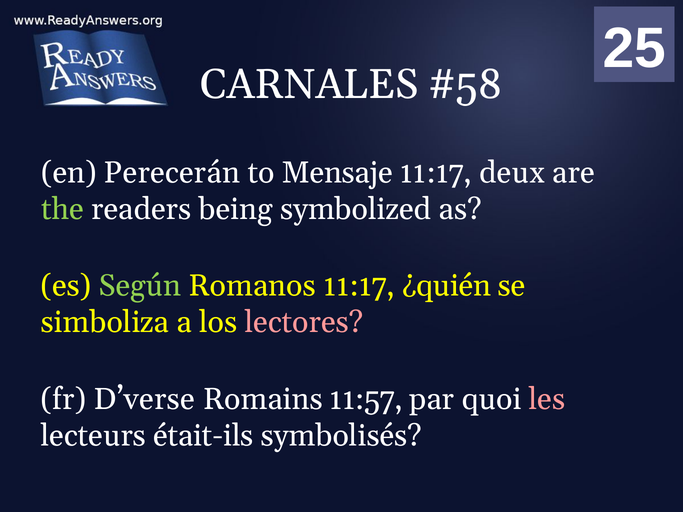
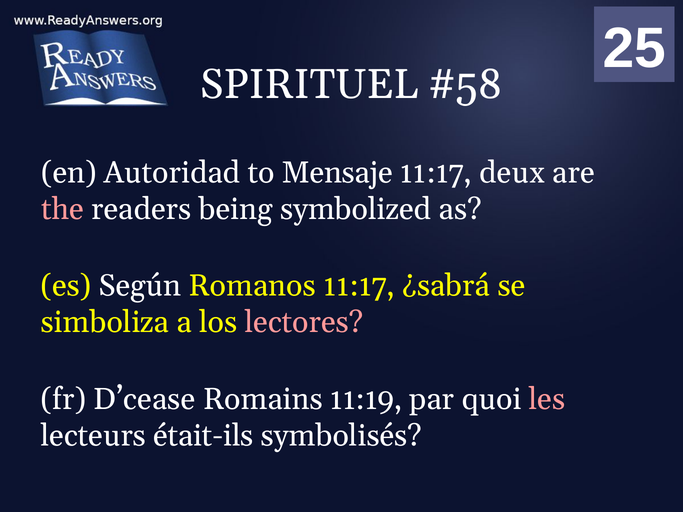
CARNALES: CARNALES -> SPIRITUEL
Perecerán: Perecerán -> Autoridad
the colour: light green -> pink
Según colour: light green -> white
¿quién: ¿quién -> ¿sabrá
D’verse: D’verse -> D’cease
11:57: 11:57 -> 11:19
